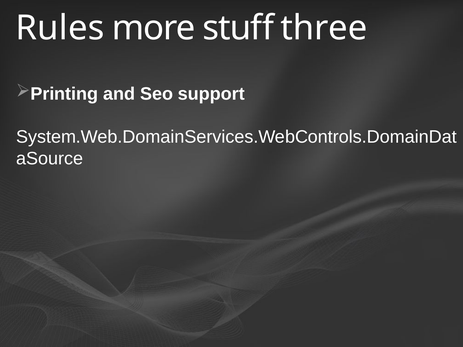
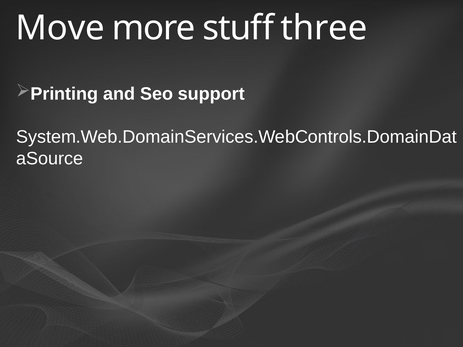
Rules: Rules -> Move
